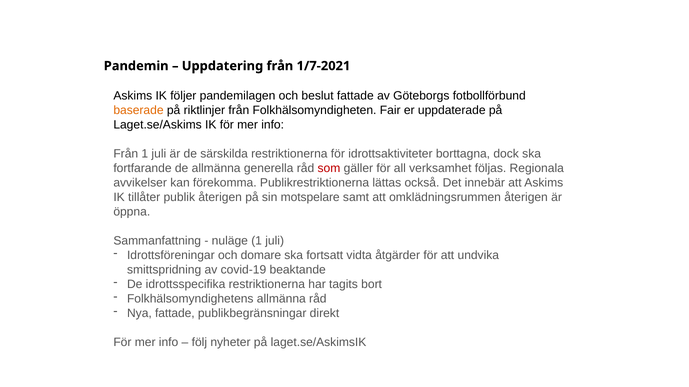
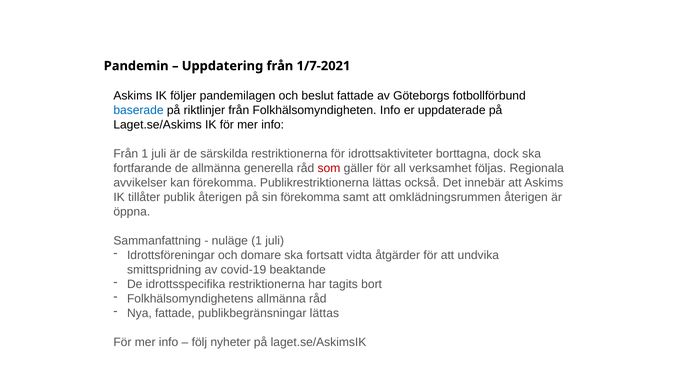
baserade colour: orange -> blue
Folkhälsomyndigheten Fair: Fair -> Info
sin motspelare: motspelare -> förekomma
publikbegränsningar direkt: direkt -> lättas
